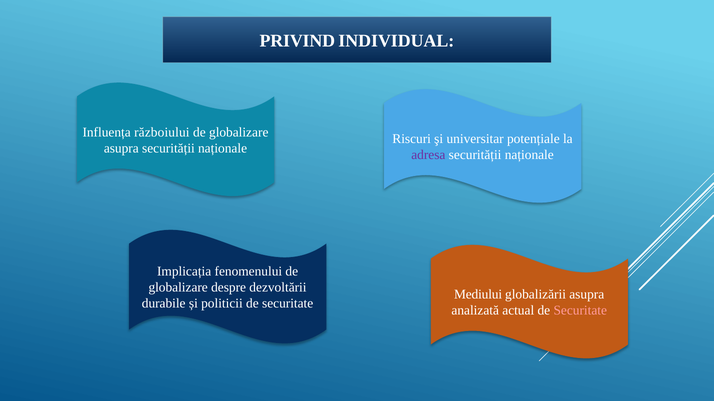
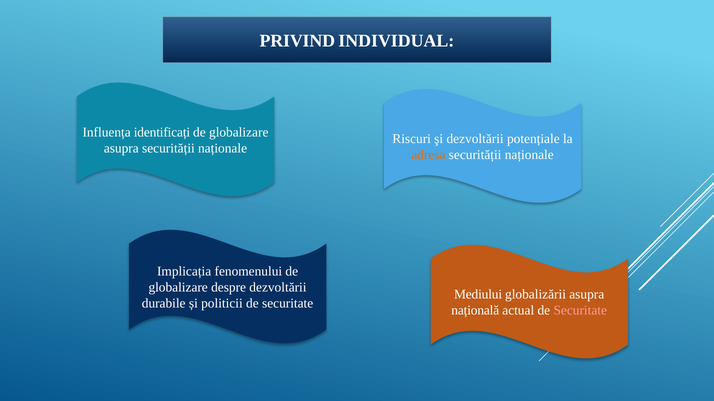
războiului: războiului -> identificați
şi universitar: universitar -> dezvoltării
adresa colour: purple -> orange
analizată: analizată -> națională
